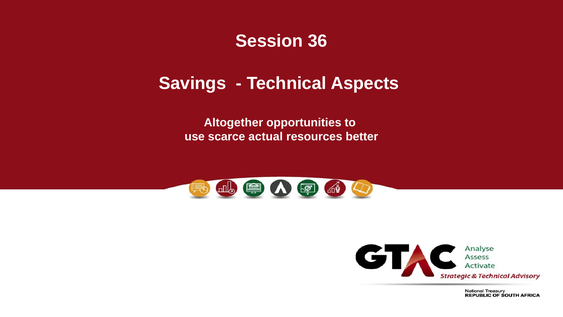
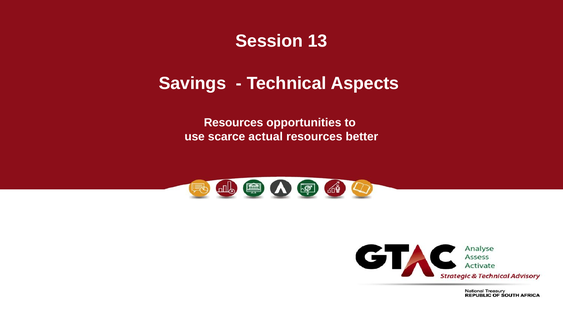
36: 36 -> 13
Altogether at (233, 122): Altogether -> Resources
